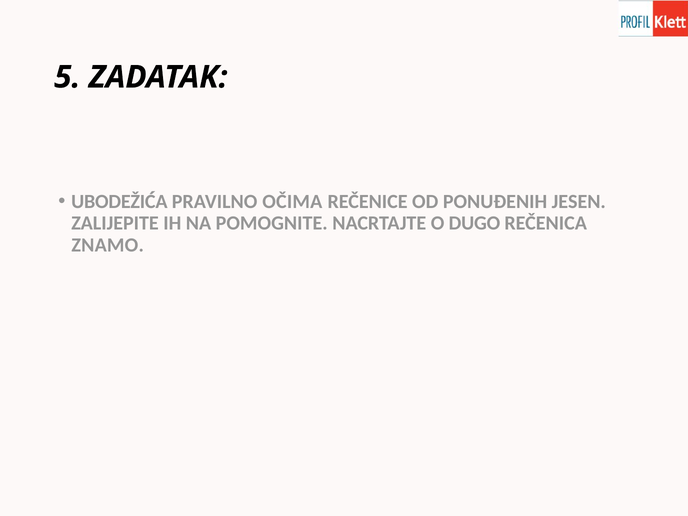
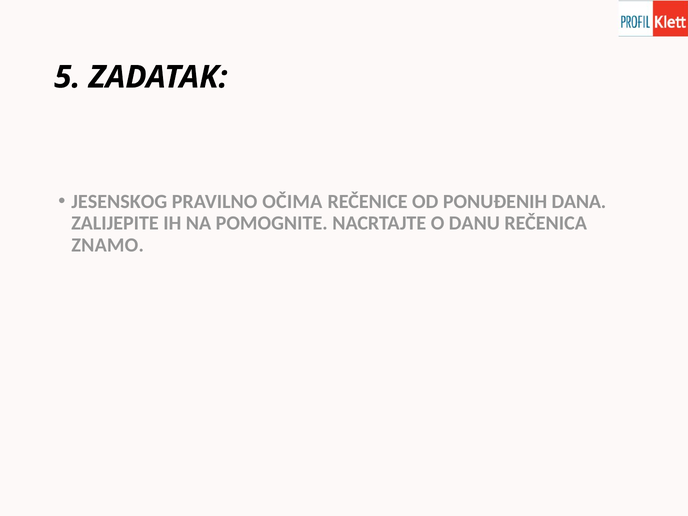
UBODEŽIĆA: UBODEŽIĆA -> JESENSKOG
JESEN: JESEN -> DANA
DUGO: DUGO -> DANU
